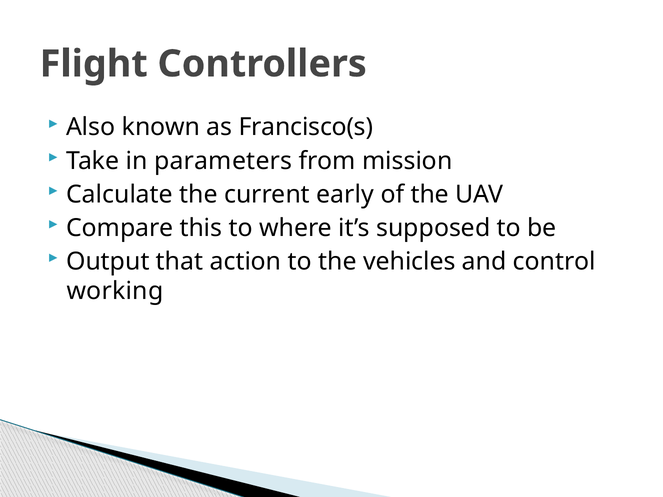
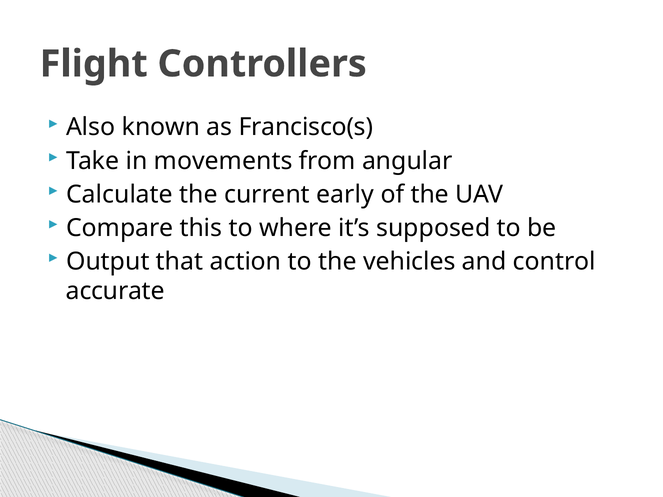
parameters: parameters -> movements
mission: mission -> angular
working: working -> accurate
